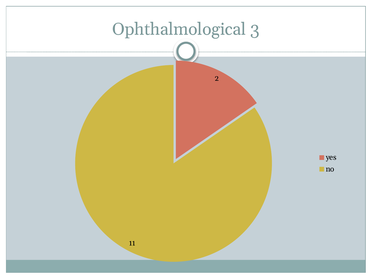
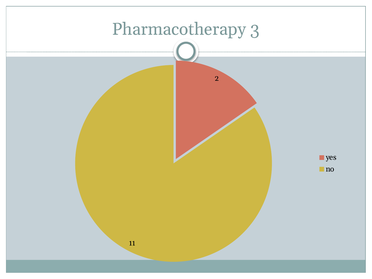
Ophthalmological: Ophthalmological -> Pharmacotherapy
